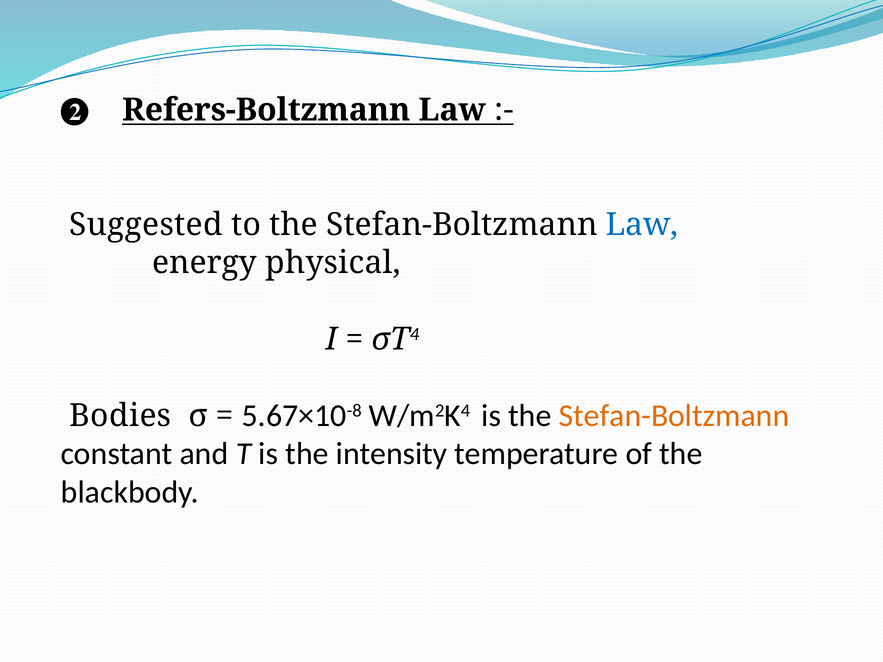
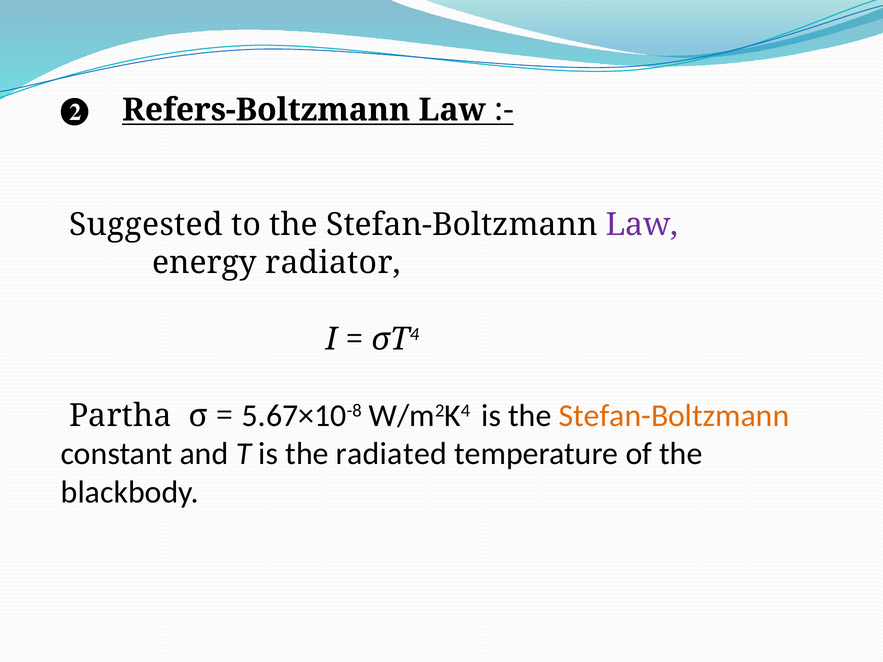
Law at (642, 225) colour: blue -> purple
physical: physical -> radiator
Bodies: Bodies -> Partha
intensity: intensity -> radiated
